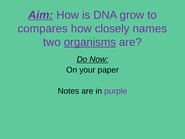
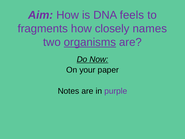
Aim underline: present -> none
grow: grow -> feels
compares: compares -> fragments
